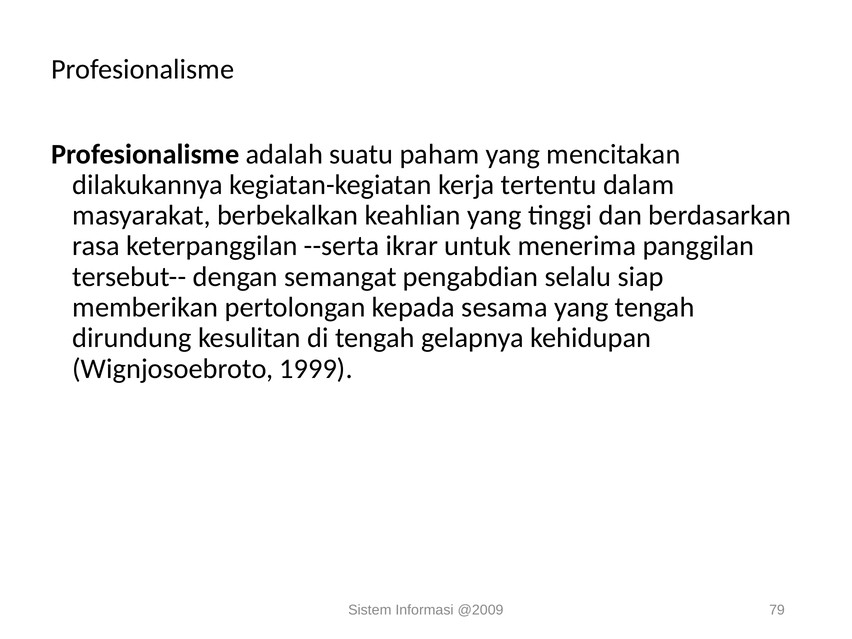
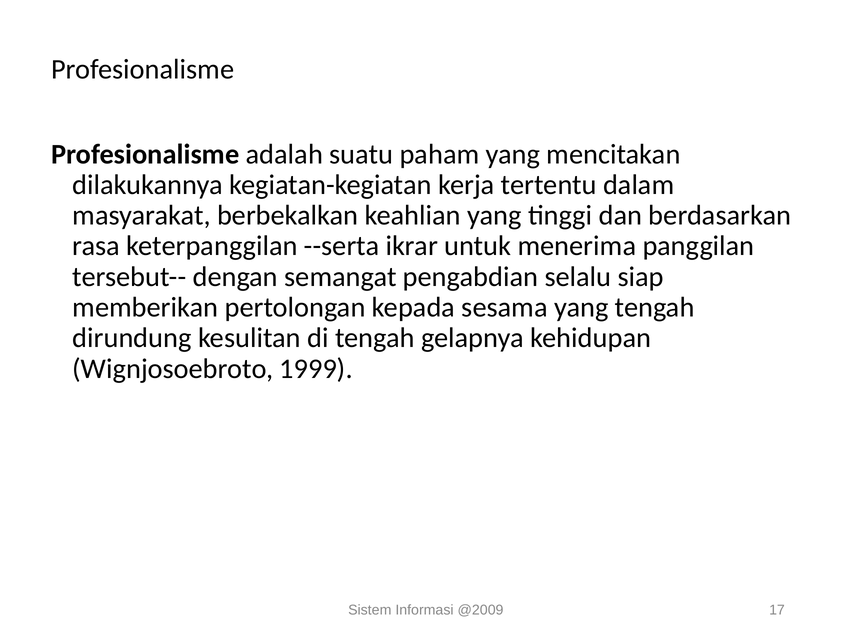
79: 79 -> 17
